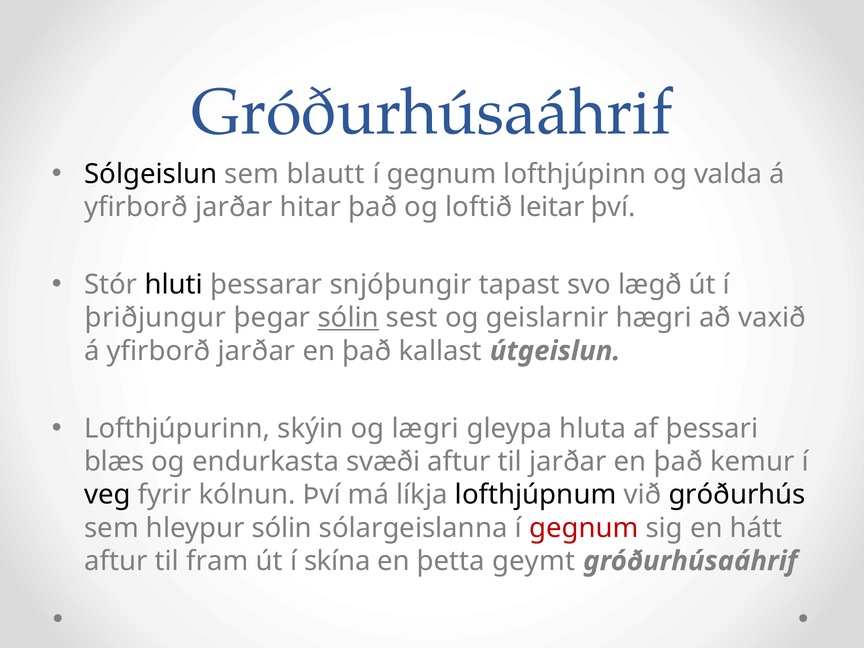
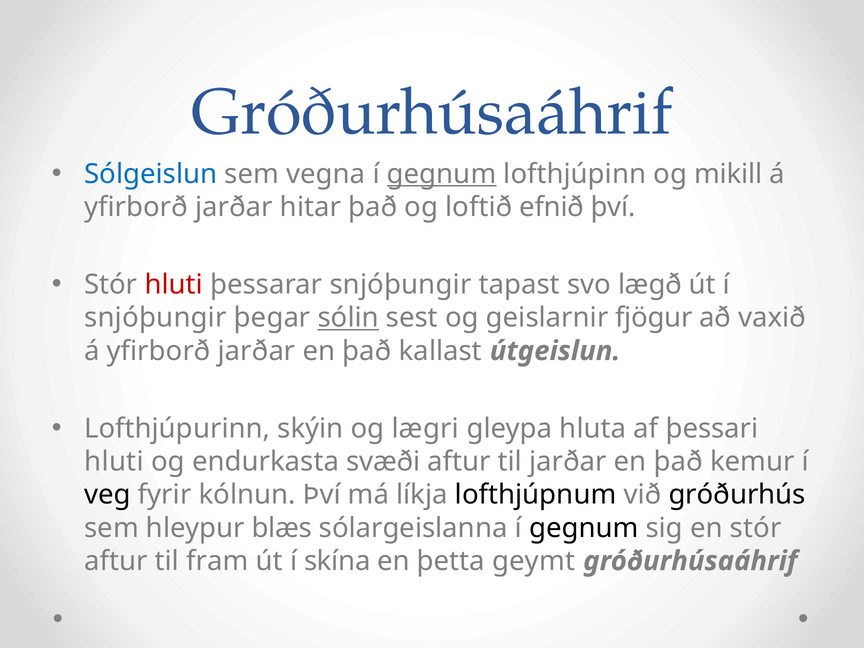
Sólgeislun colour: black -> blue
blautt: blautt -> vegna
gegnum at (442, 174) underline: none -> present
valda: valda -> mikill
leitar: leitar -> efnið
hluti at (174, 285) colour: black -> red
þriðjungur at (155, 318): þriðjungur -> snjóþungir
hægri: hægri -> fjögur
blæs at (114, 462): blæs -> hluti
hleypur sólin: sólin -> blæs
gegnum at (584, 528) colour: red -> black
en hátt: hátt -> stór
